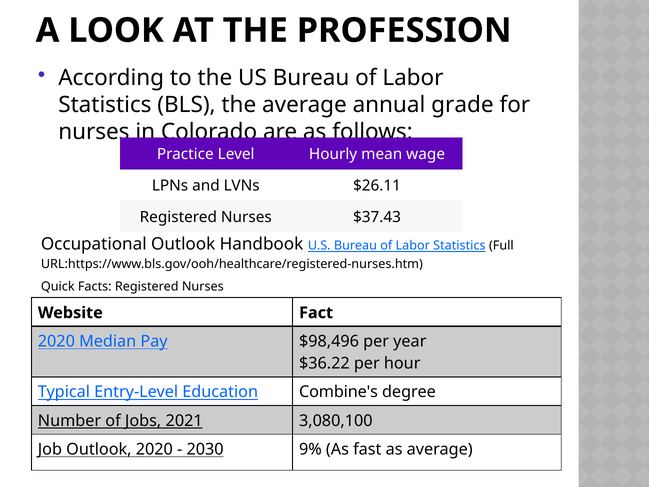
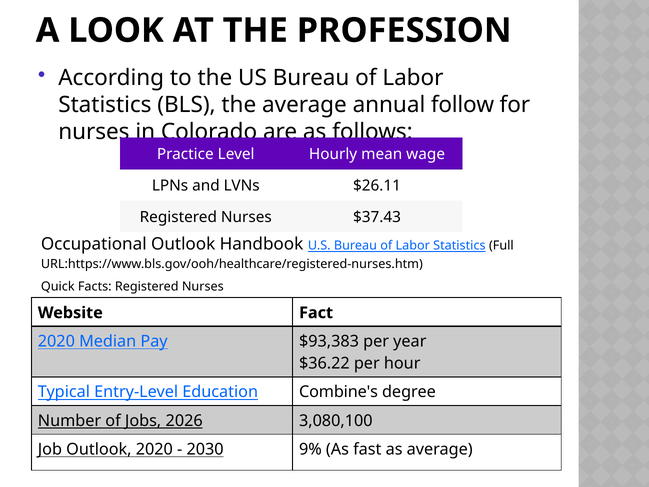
grade: grade -> follow
$98,496: $98,496 -> $93,383
2021: 2021 -> 2026
